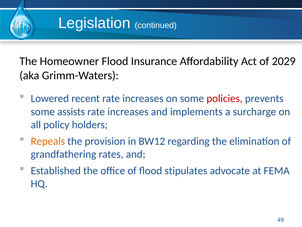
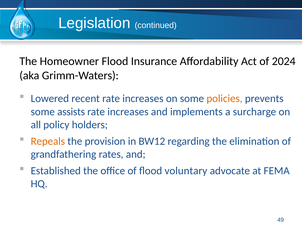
2029: 2029 -> 2024
policies colour: red -> orange
stipulates: stipulates -> voluntary
